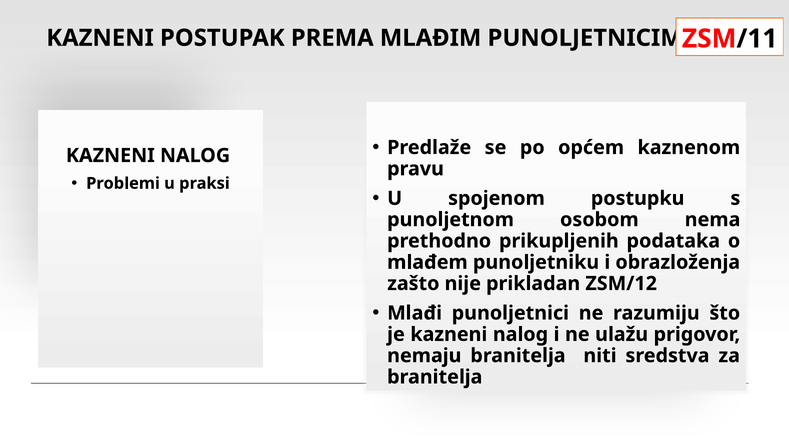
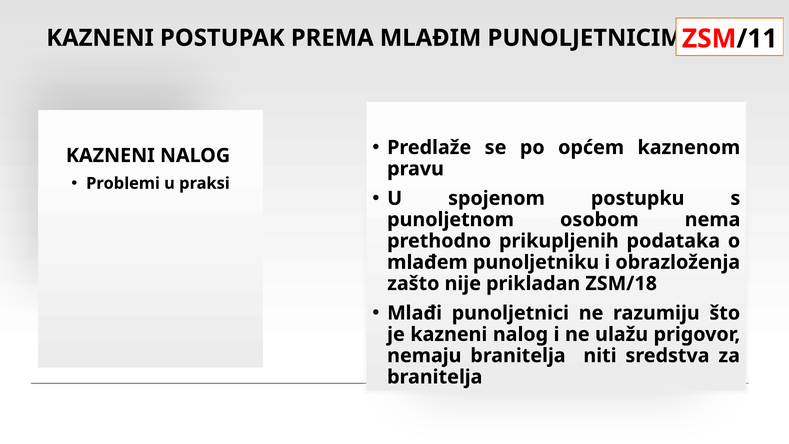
ZSM/12: ZSM/12 -> ZSM/18
